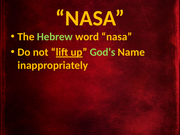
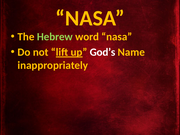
God’s colour: light green -> white
